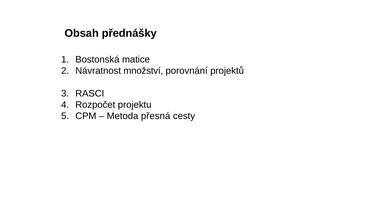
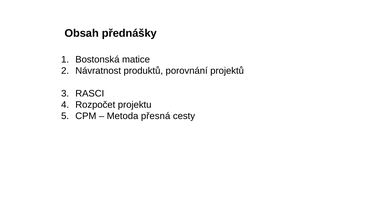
množství: množství -> produktů
